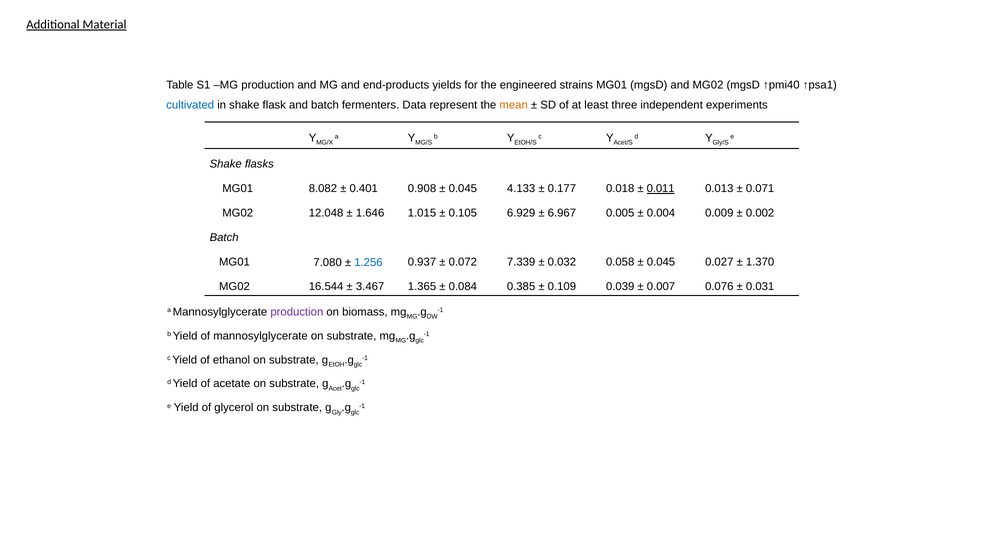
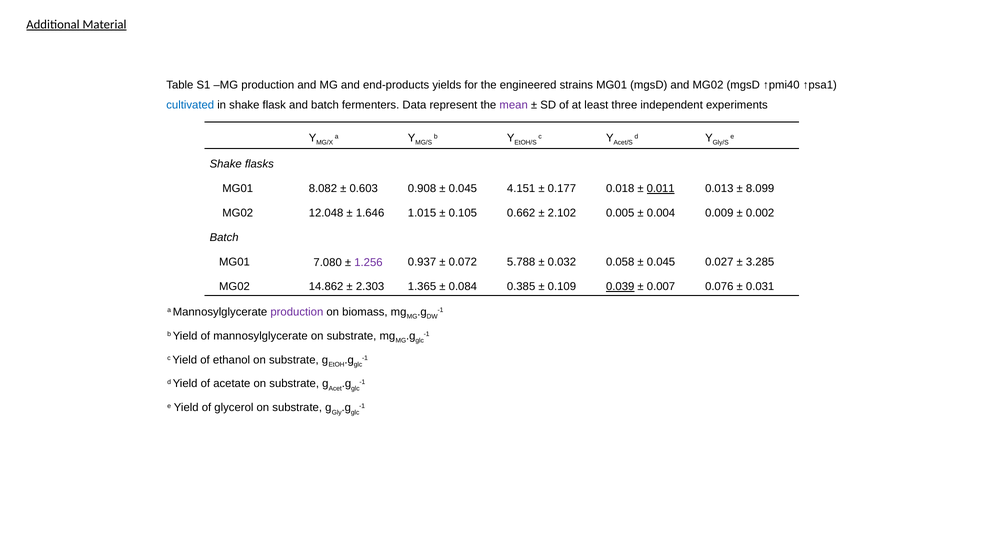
mean colour: orange -> purple
0.401: 0.401 -> 0.603
4.133: 4.133 -> 4.151
0.071: 0.071 -> 8.099
6.929: 6.929 -> 0.662
6.967: 6.967 -> 2.102
1.256 colour: blue -> purple
7.339: 7.339 -> 5.788
1.370: 1.370 -> 3.285
16.544: 16.544 -> 14.862
3.467: 3.467 -> 2.303
0.039 underline: none -> present
